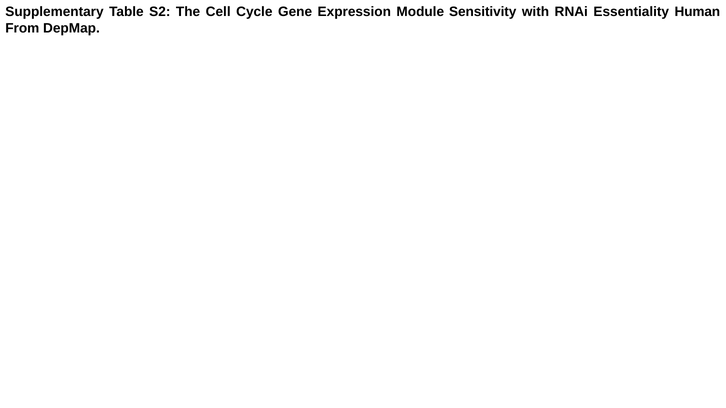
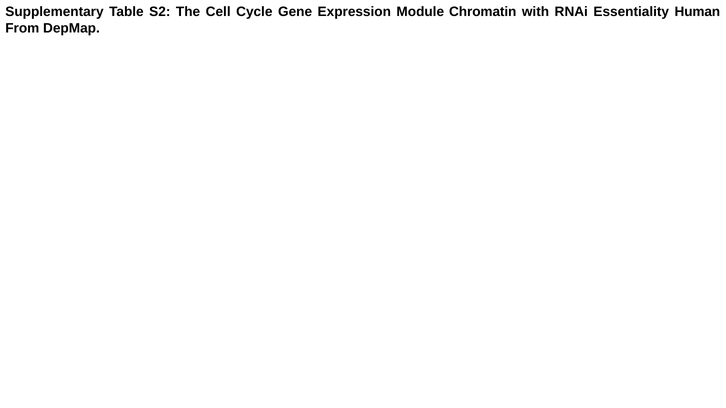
Sensitivity: Sensitivity -> Chromatin
